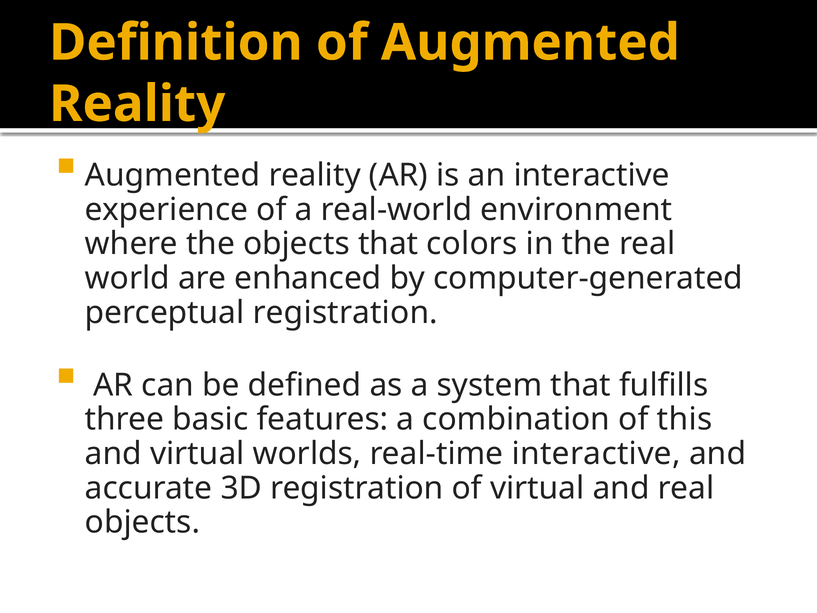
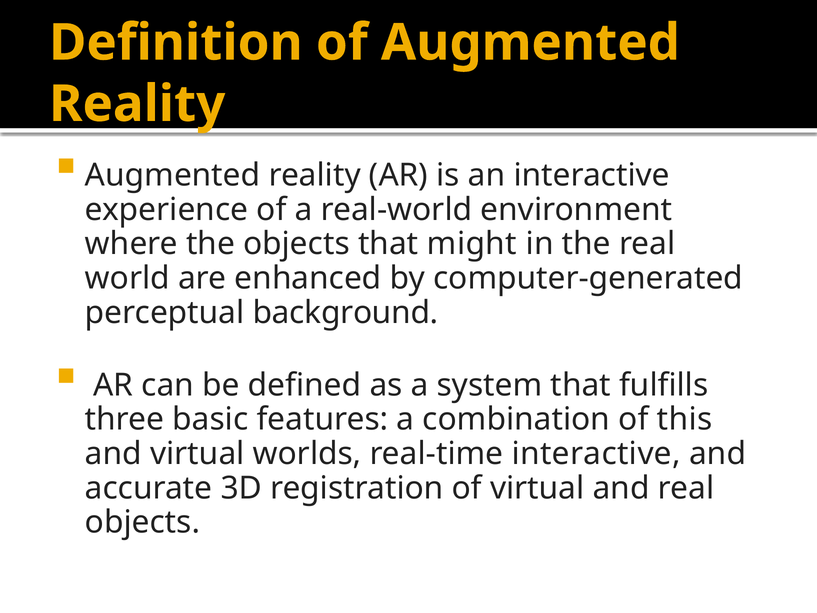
colors: colors -> might
perceptual registration: registration -> background
